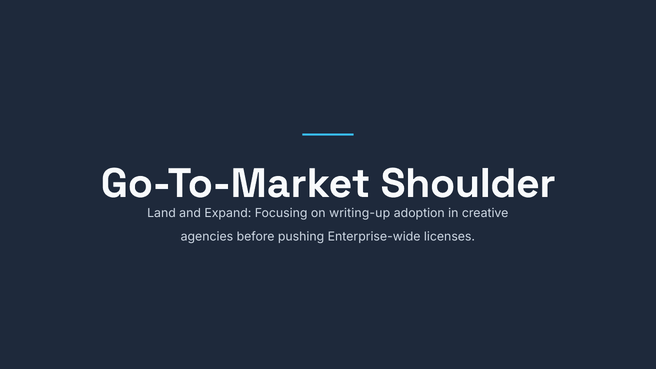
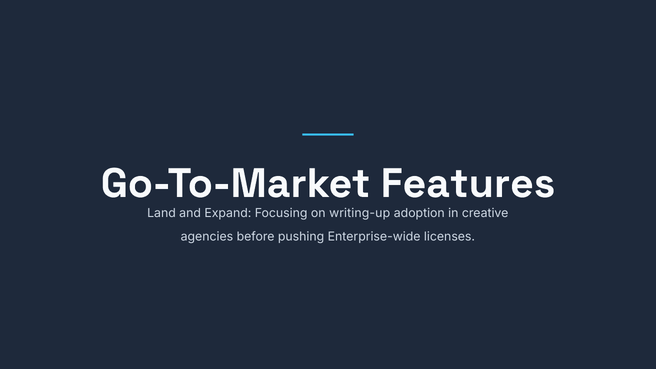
Shoulder: Shoulder -> Features
